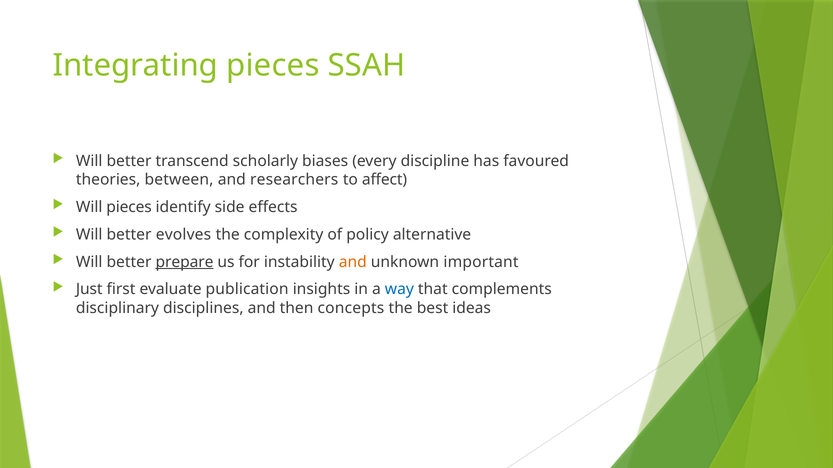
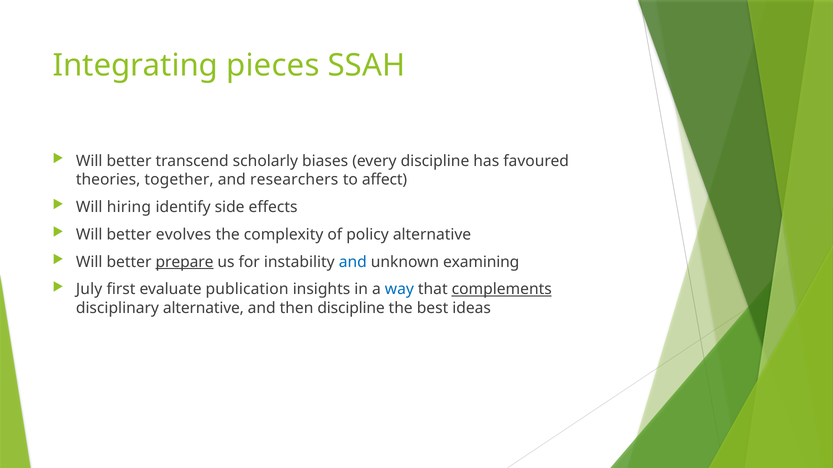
between: between -> together
Will pieces: pieces -> hiring
and at (353, 262) colour: orange -> blue
important: important -> examining
Just: Just -> July
complements underline: none -> present
disciplinary disciplines: disciplines -> alternative
then concepts: concepts -> discipline
